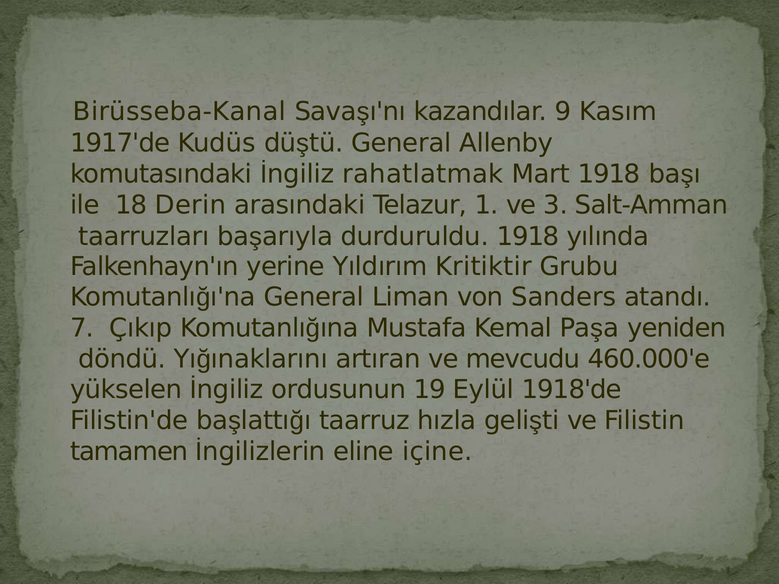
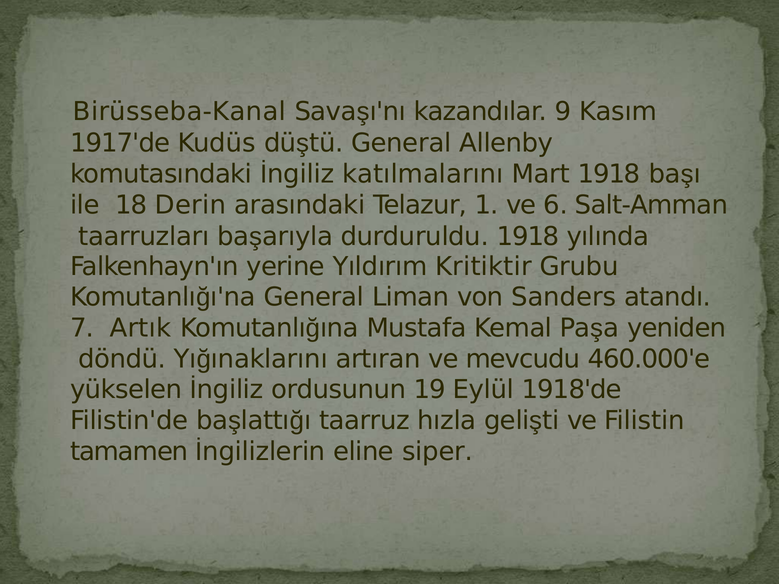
rahatlatmak: rahatlatmak -> katılmalarını
3: 3 -> 6
Çıkıp: Çıkıp -> Artık
içine: içine -> siper
